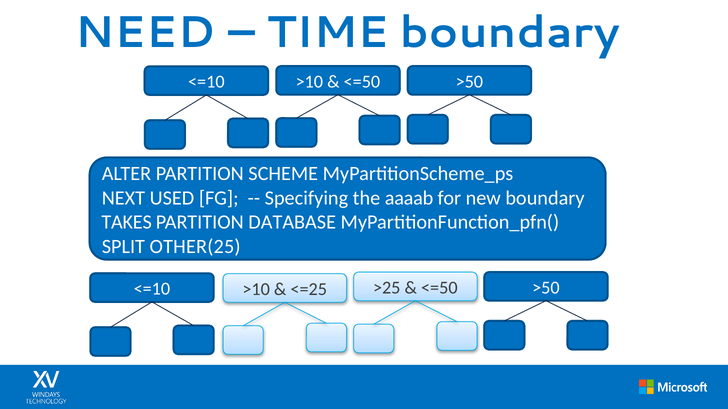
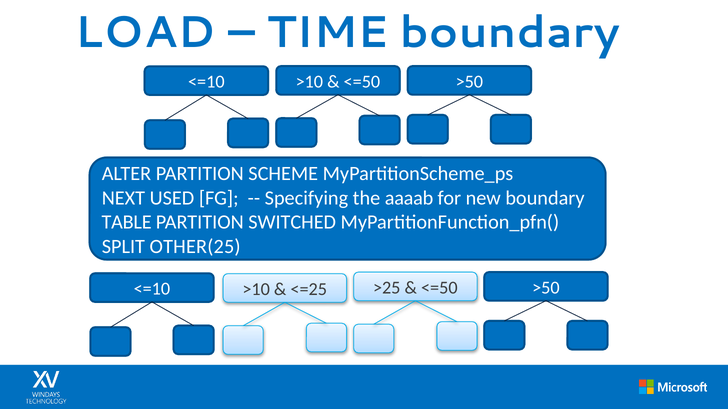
NEED: NEED -> LOAD
TAKES: TAKES -> TABLE
DATABASE: DATABASE -> SWITCHED
